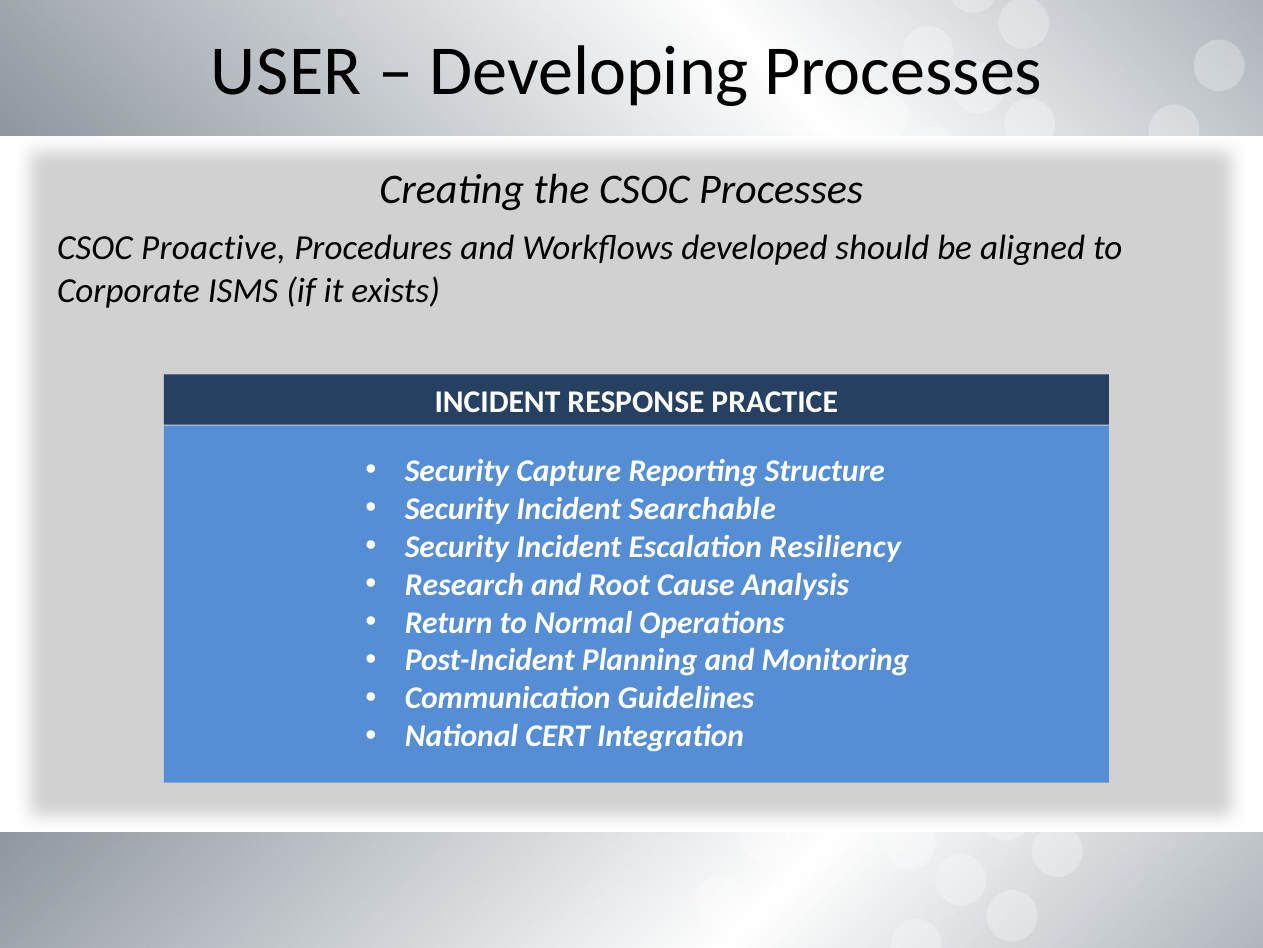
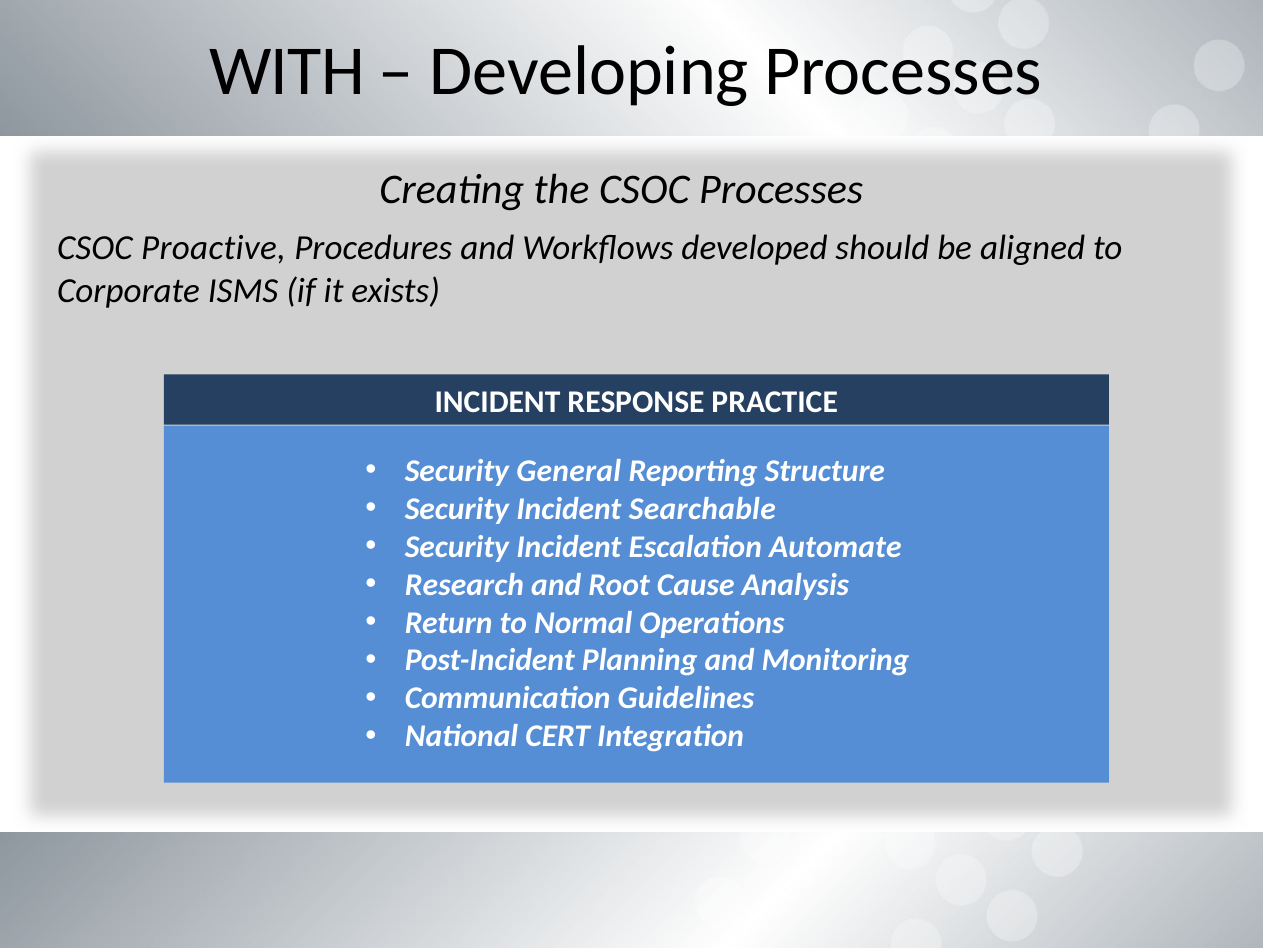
USER: USER -> WITH
Capture: Capture -> General
Resiliency: Resiliency -> Automate
